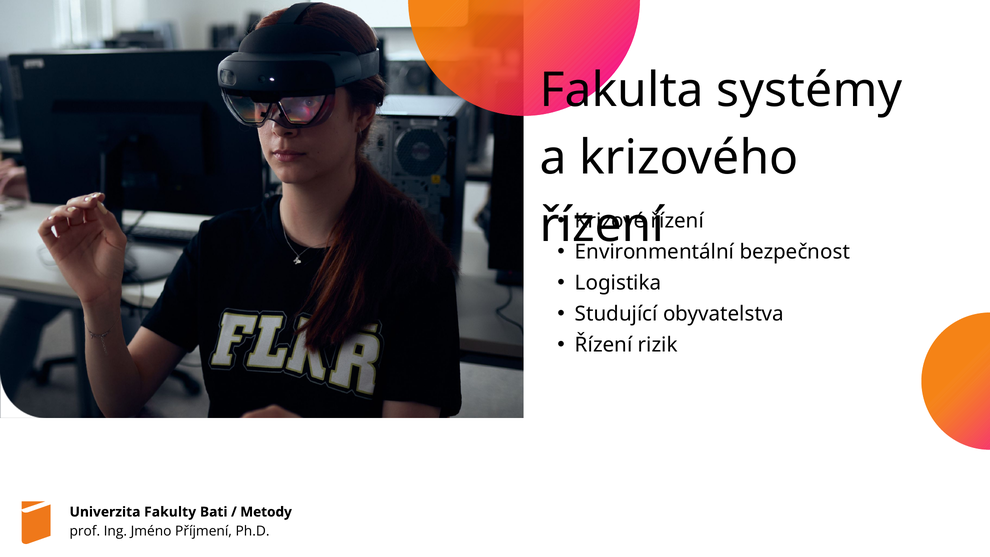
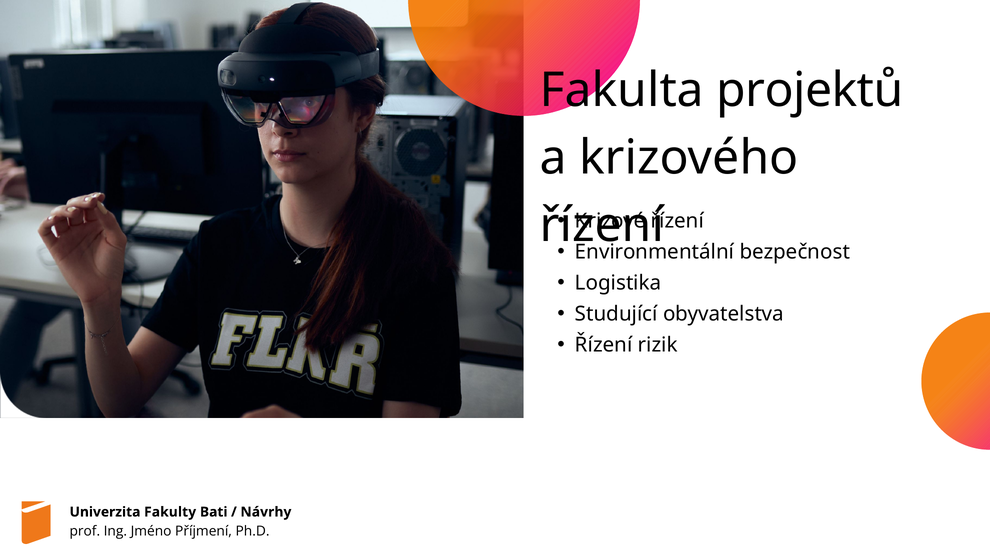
systémy: systémy -> projektů
Metody: Metody -> Návrhy
